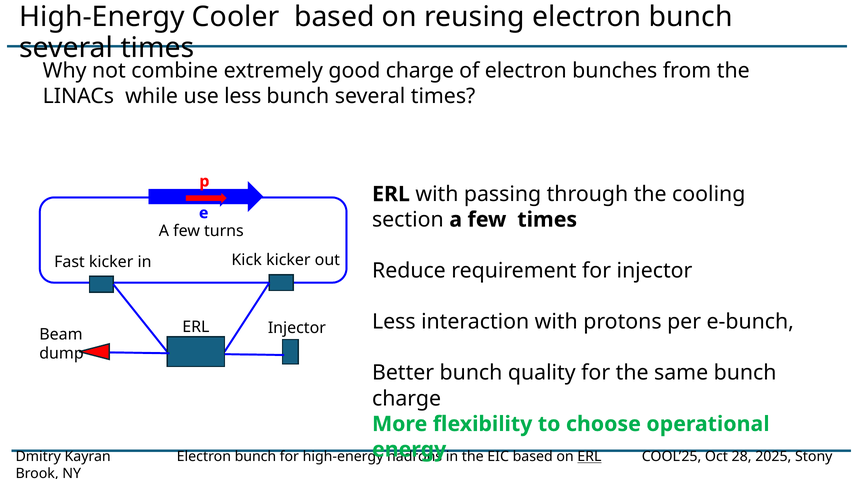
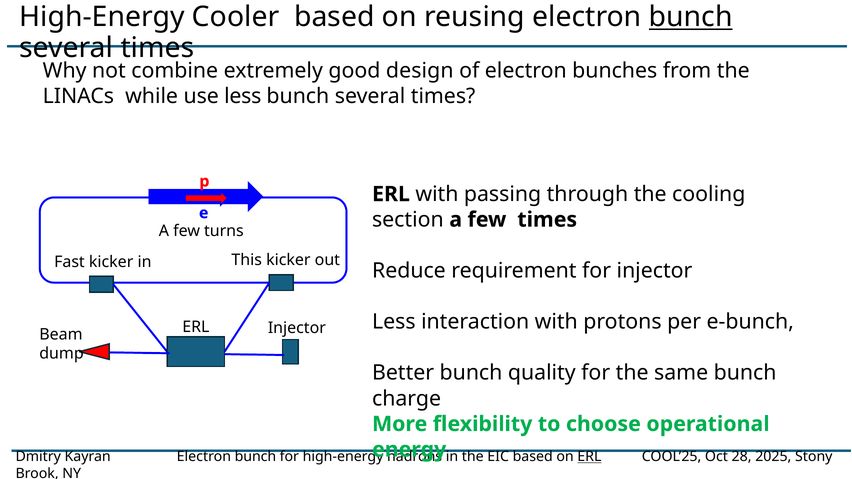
bunch at (691, 17) underline: none -> present
good charge: charge -> design
Kick: Kick -> This
